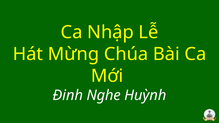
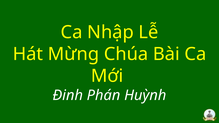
Nghe: Nghe -> Phán
